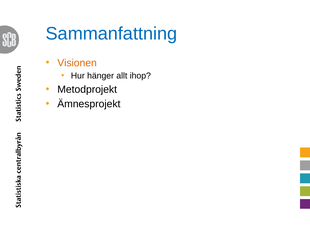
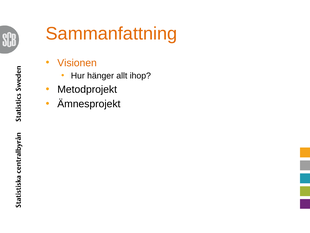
Sammanfattning colour: blue -> orange
